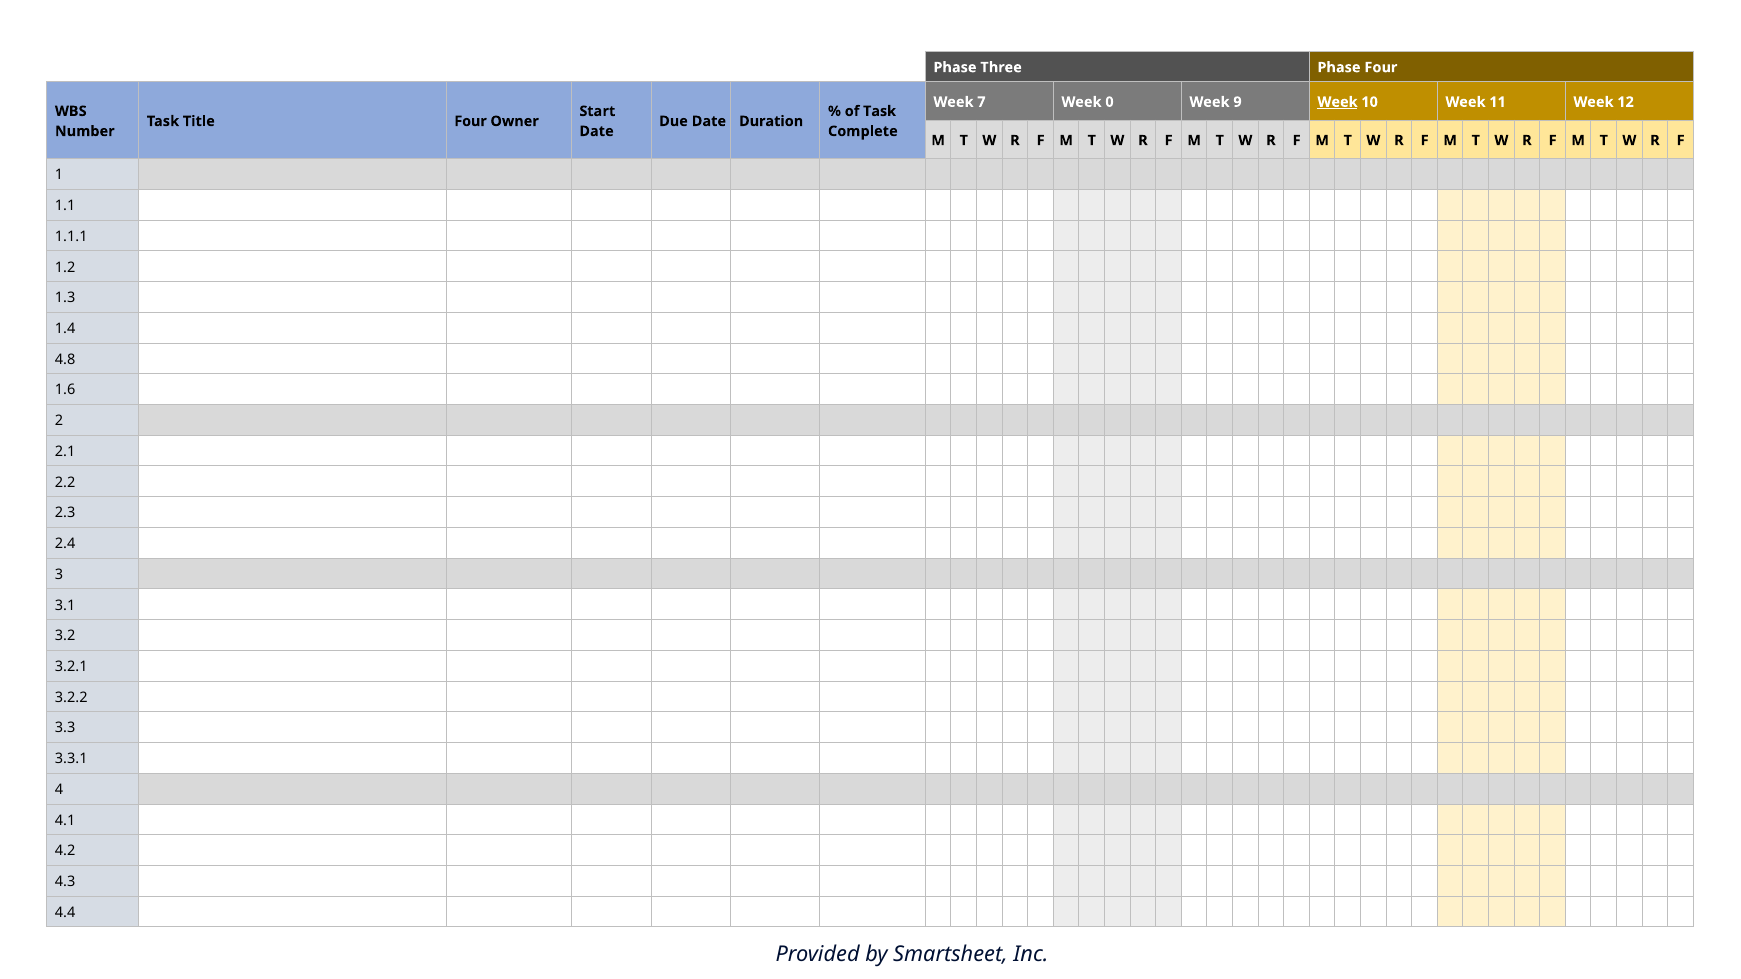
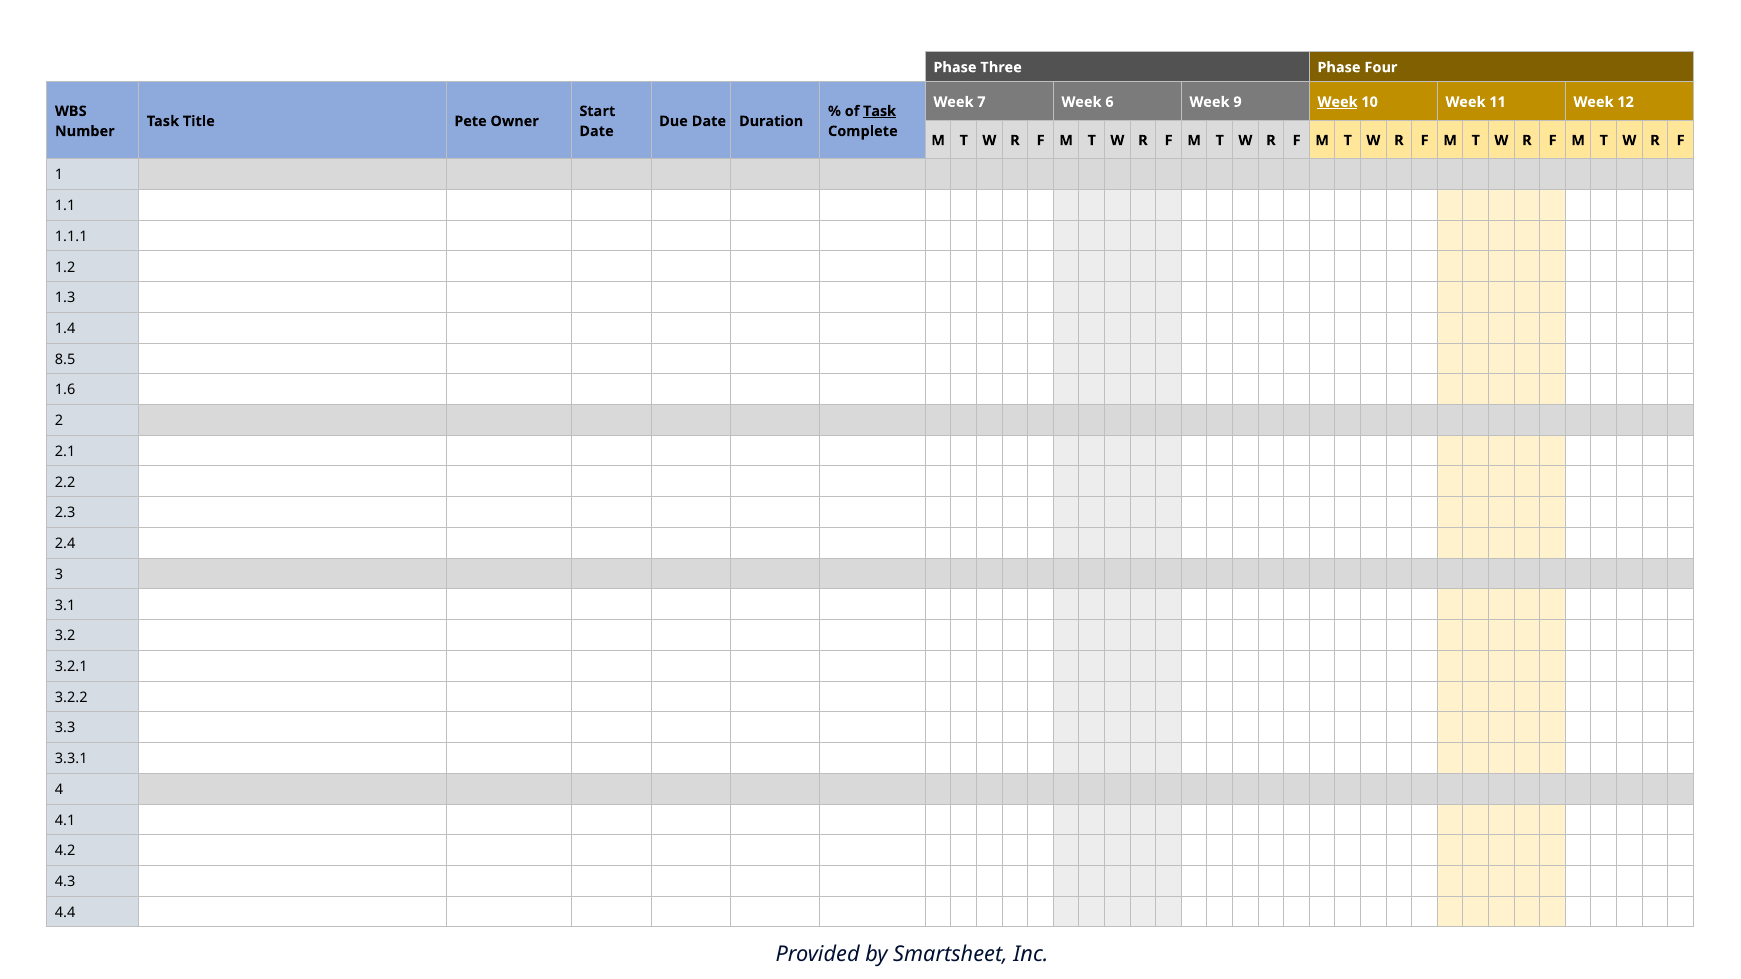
0: 0 -> 6
Task at (880, 111) underline: none -> present
Title Four: Four -> Pete
4.8: 4.8 -> 8.5
